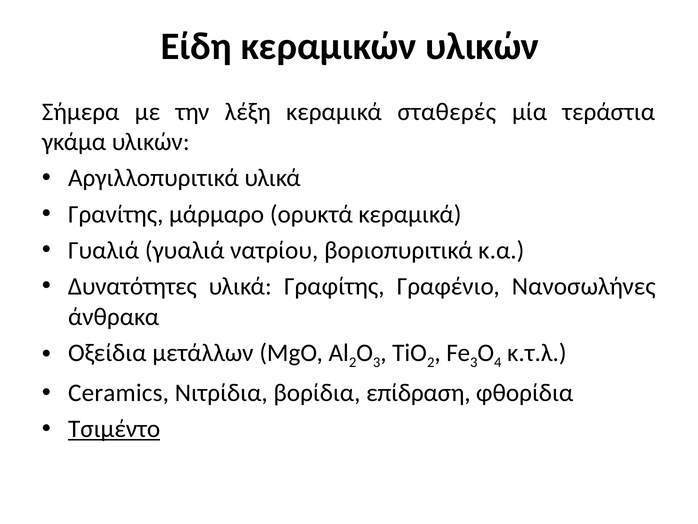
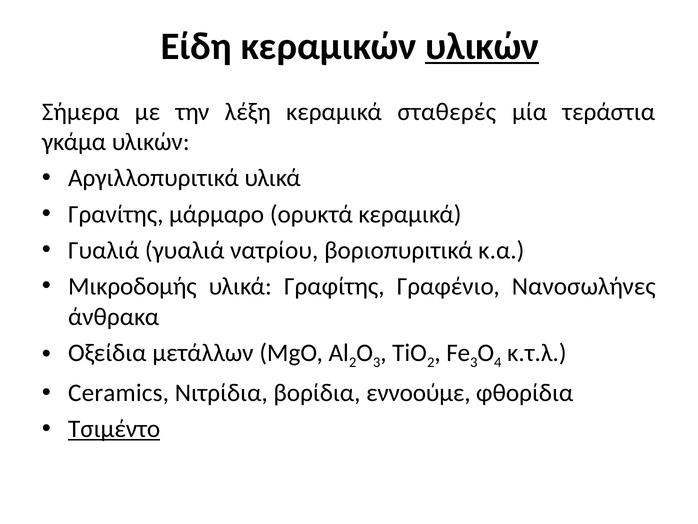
υλικών at (482, 46) underline: none -> present
Δυνατότητες: Δυνατότητες -> Μικροδομής
επίδραση: επίδραση -> εννοούμε
